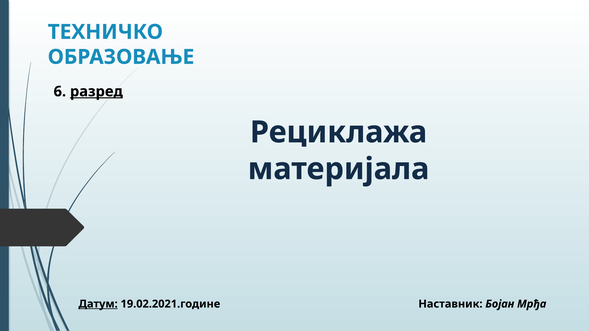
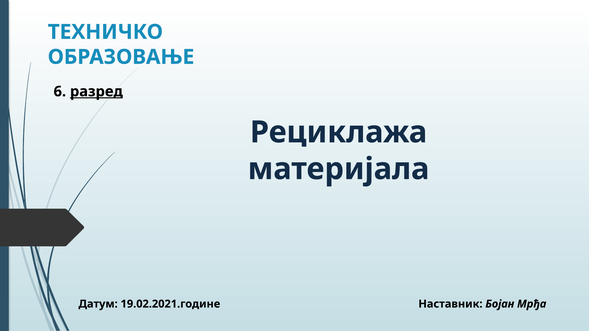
Датум underline: present -> none
